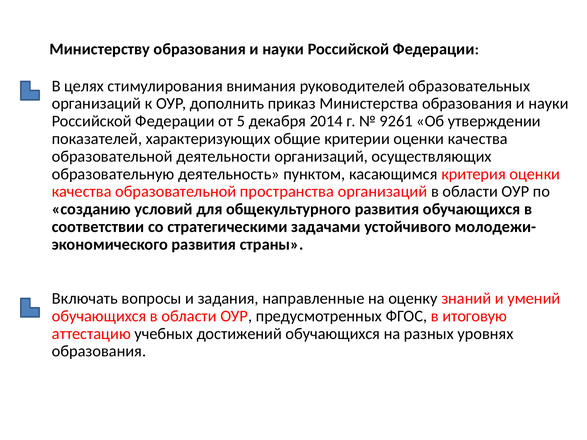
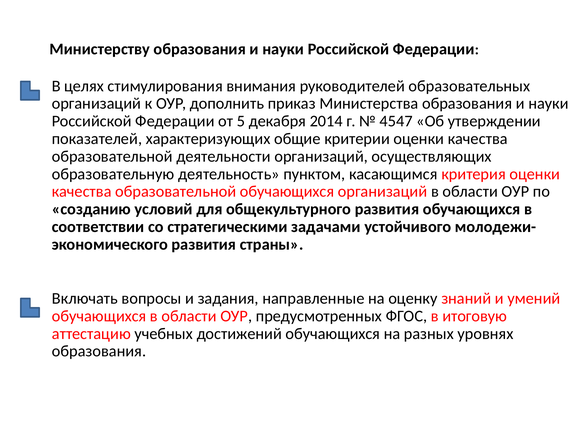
9261: 9261 -> 4547
образовательной пространства: пространства -> обучающихся
